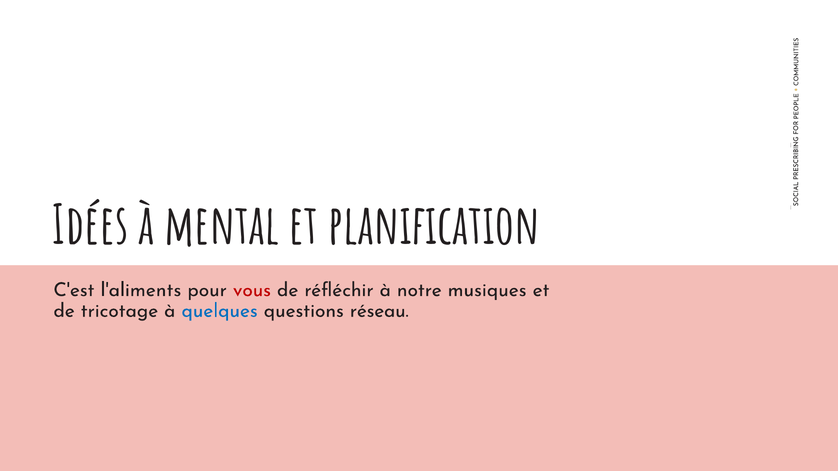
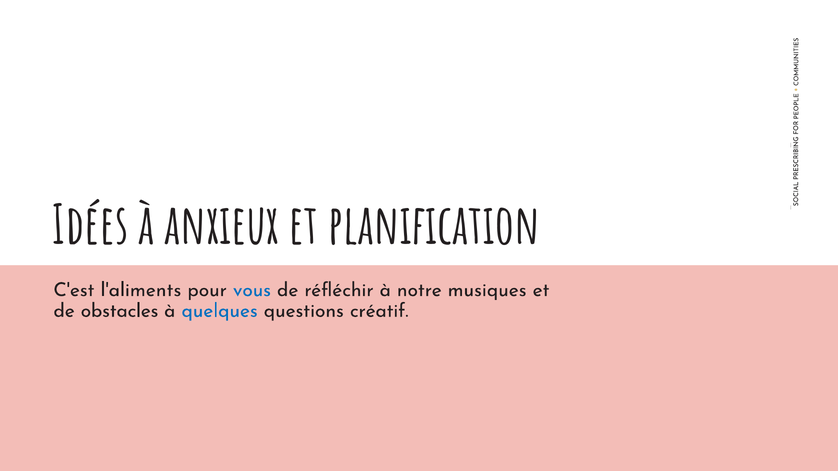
mental: mental -> anxieux
vous colour: red -> blue
tricotage: tricotage -> obstacles
réseau: réseau -> créatif
